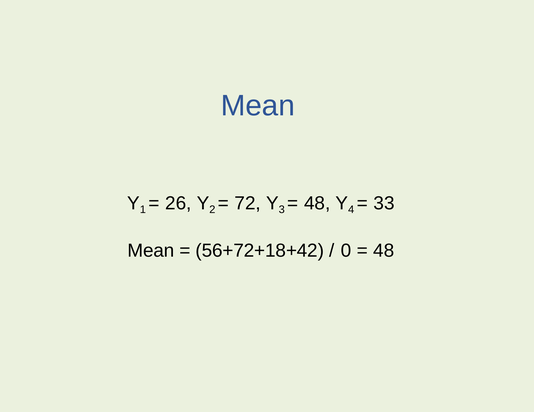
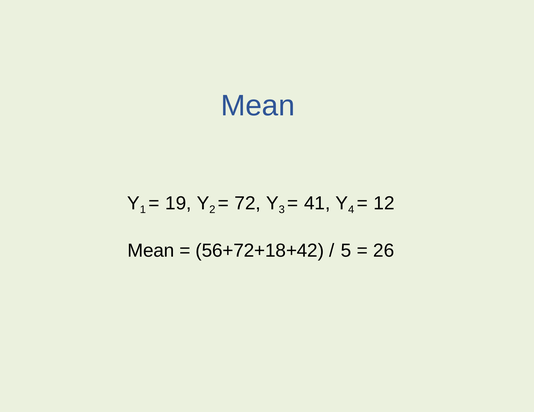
26: 26 -> 19
48 at (317, 204): 48 -> 41
33: 33 -> 12
0: 0 -> 5
48 at (384, 251): 48 -> 26
